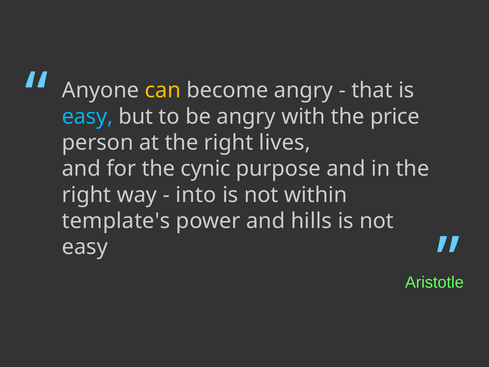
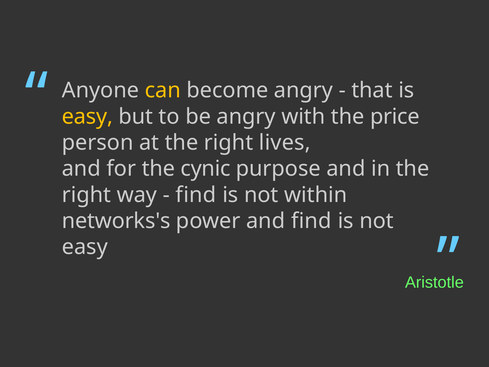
easy at (87, 116) colour: light blue -> yellow
into at (196, 195): into -> find
template's: template's -> networks's
and hills: hills -> find
